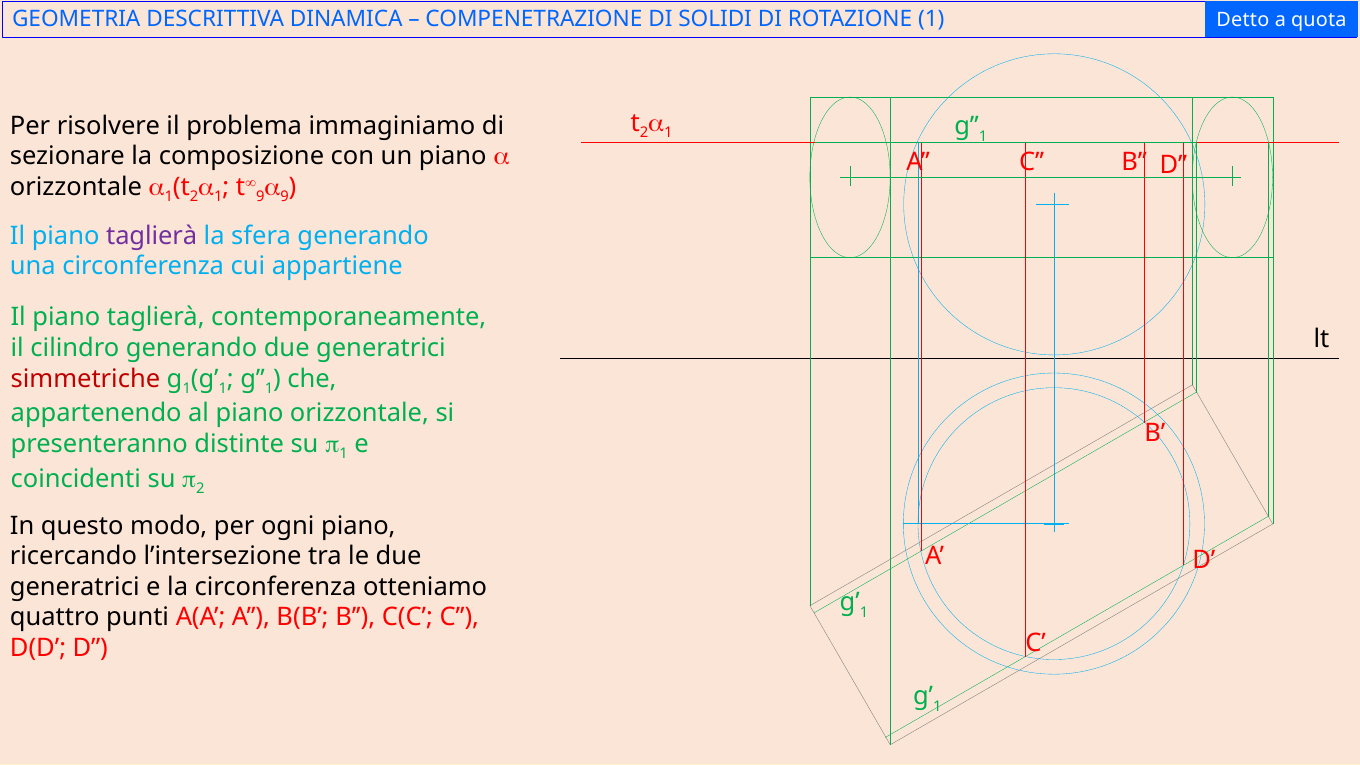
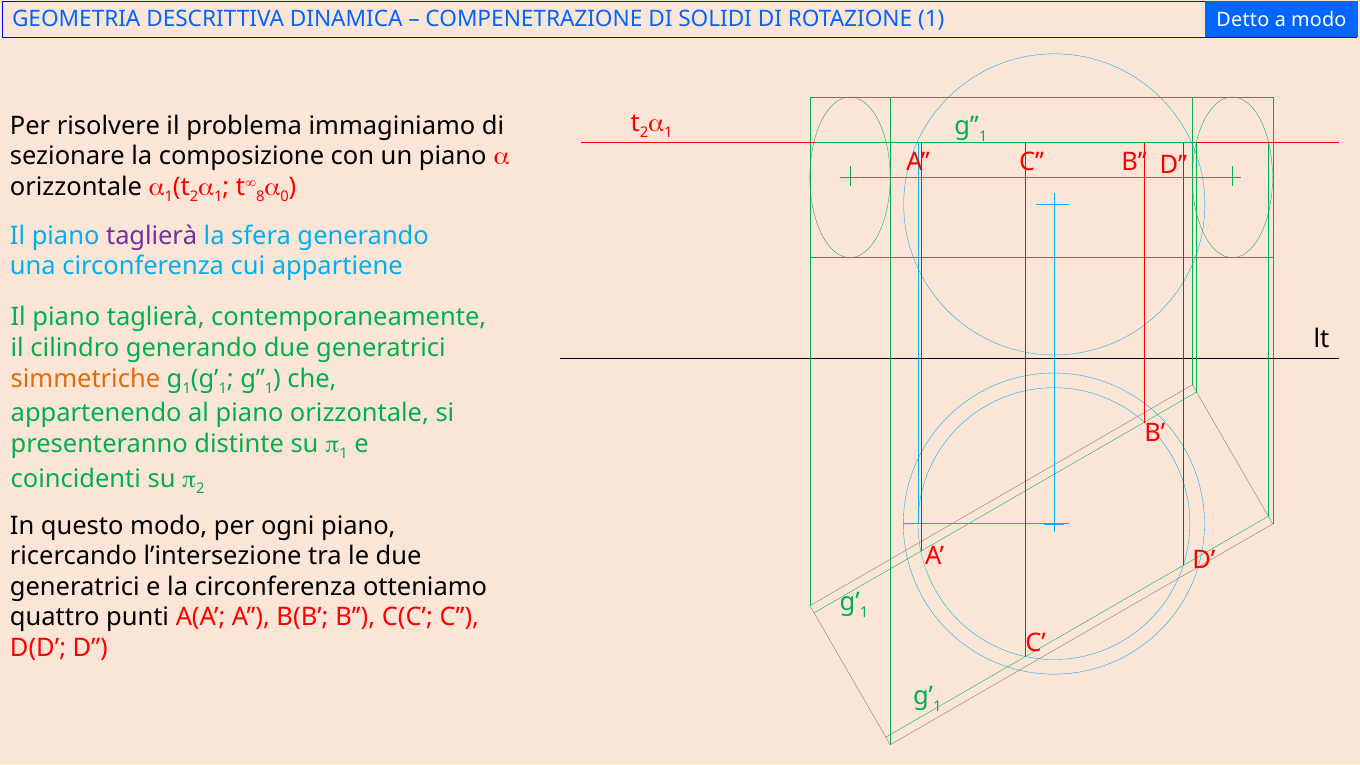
a quota: quota -> modo
9 at (260, 197): 9 -> 8
a 9: 9 -> 0
simmetriche colour: red -> orange
